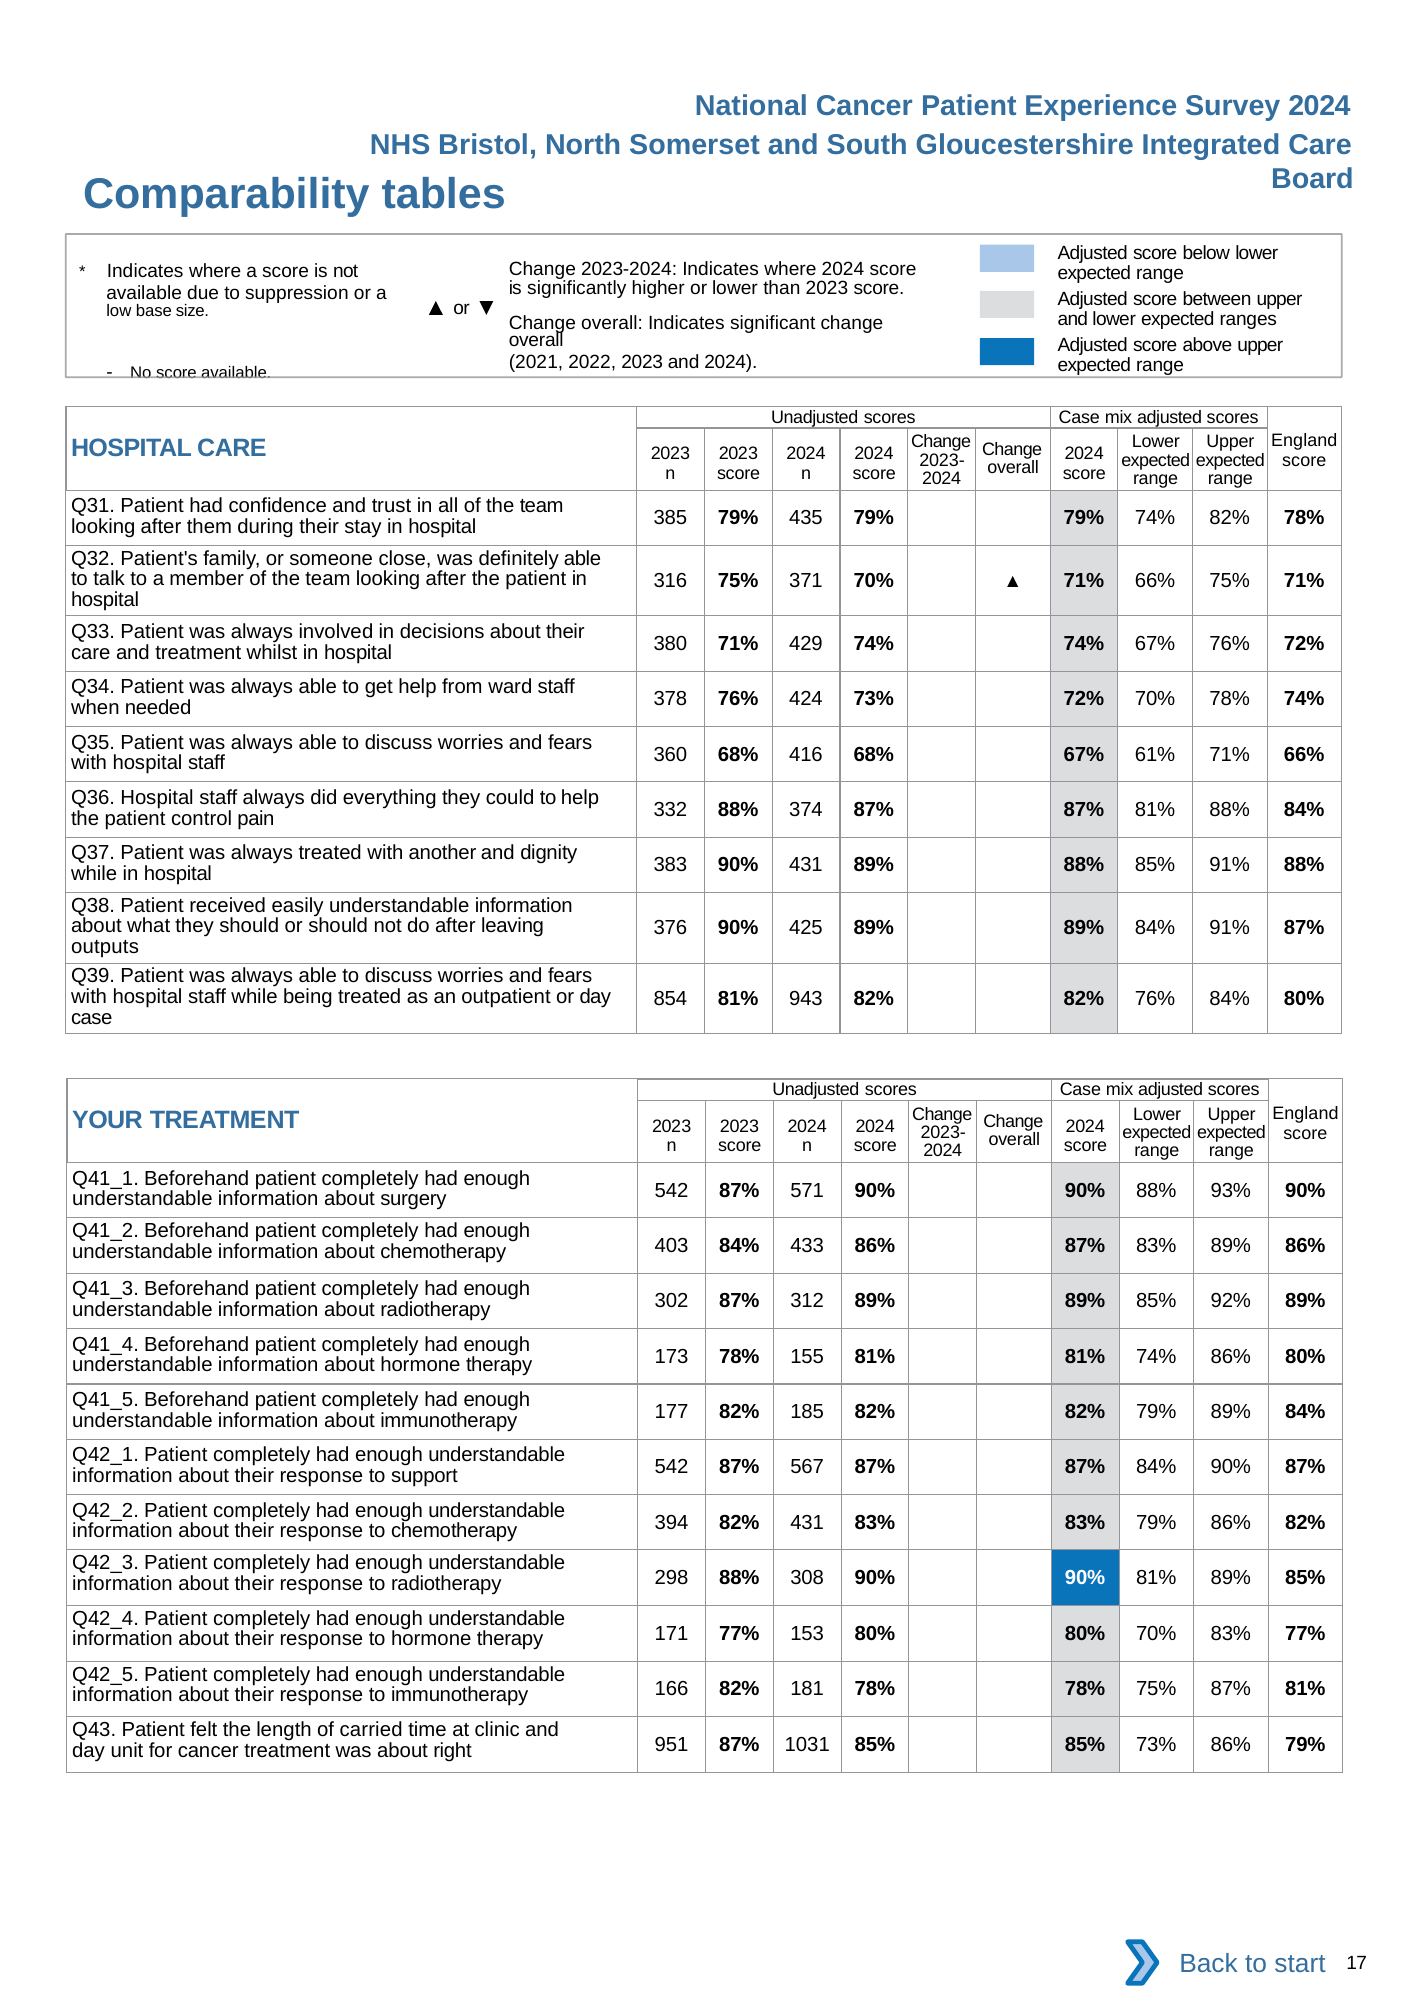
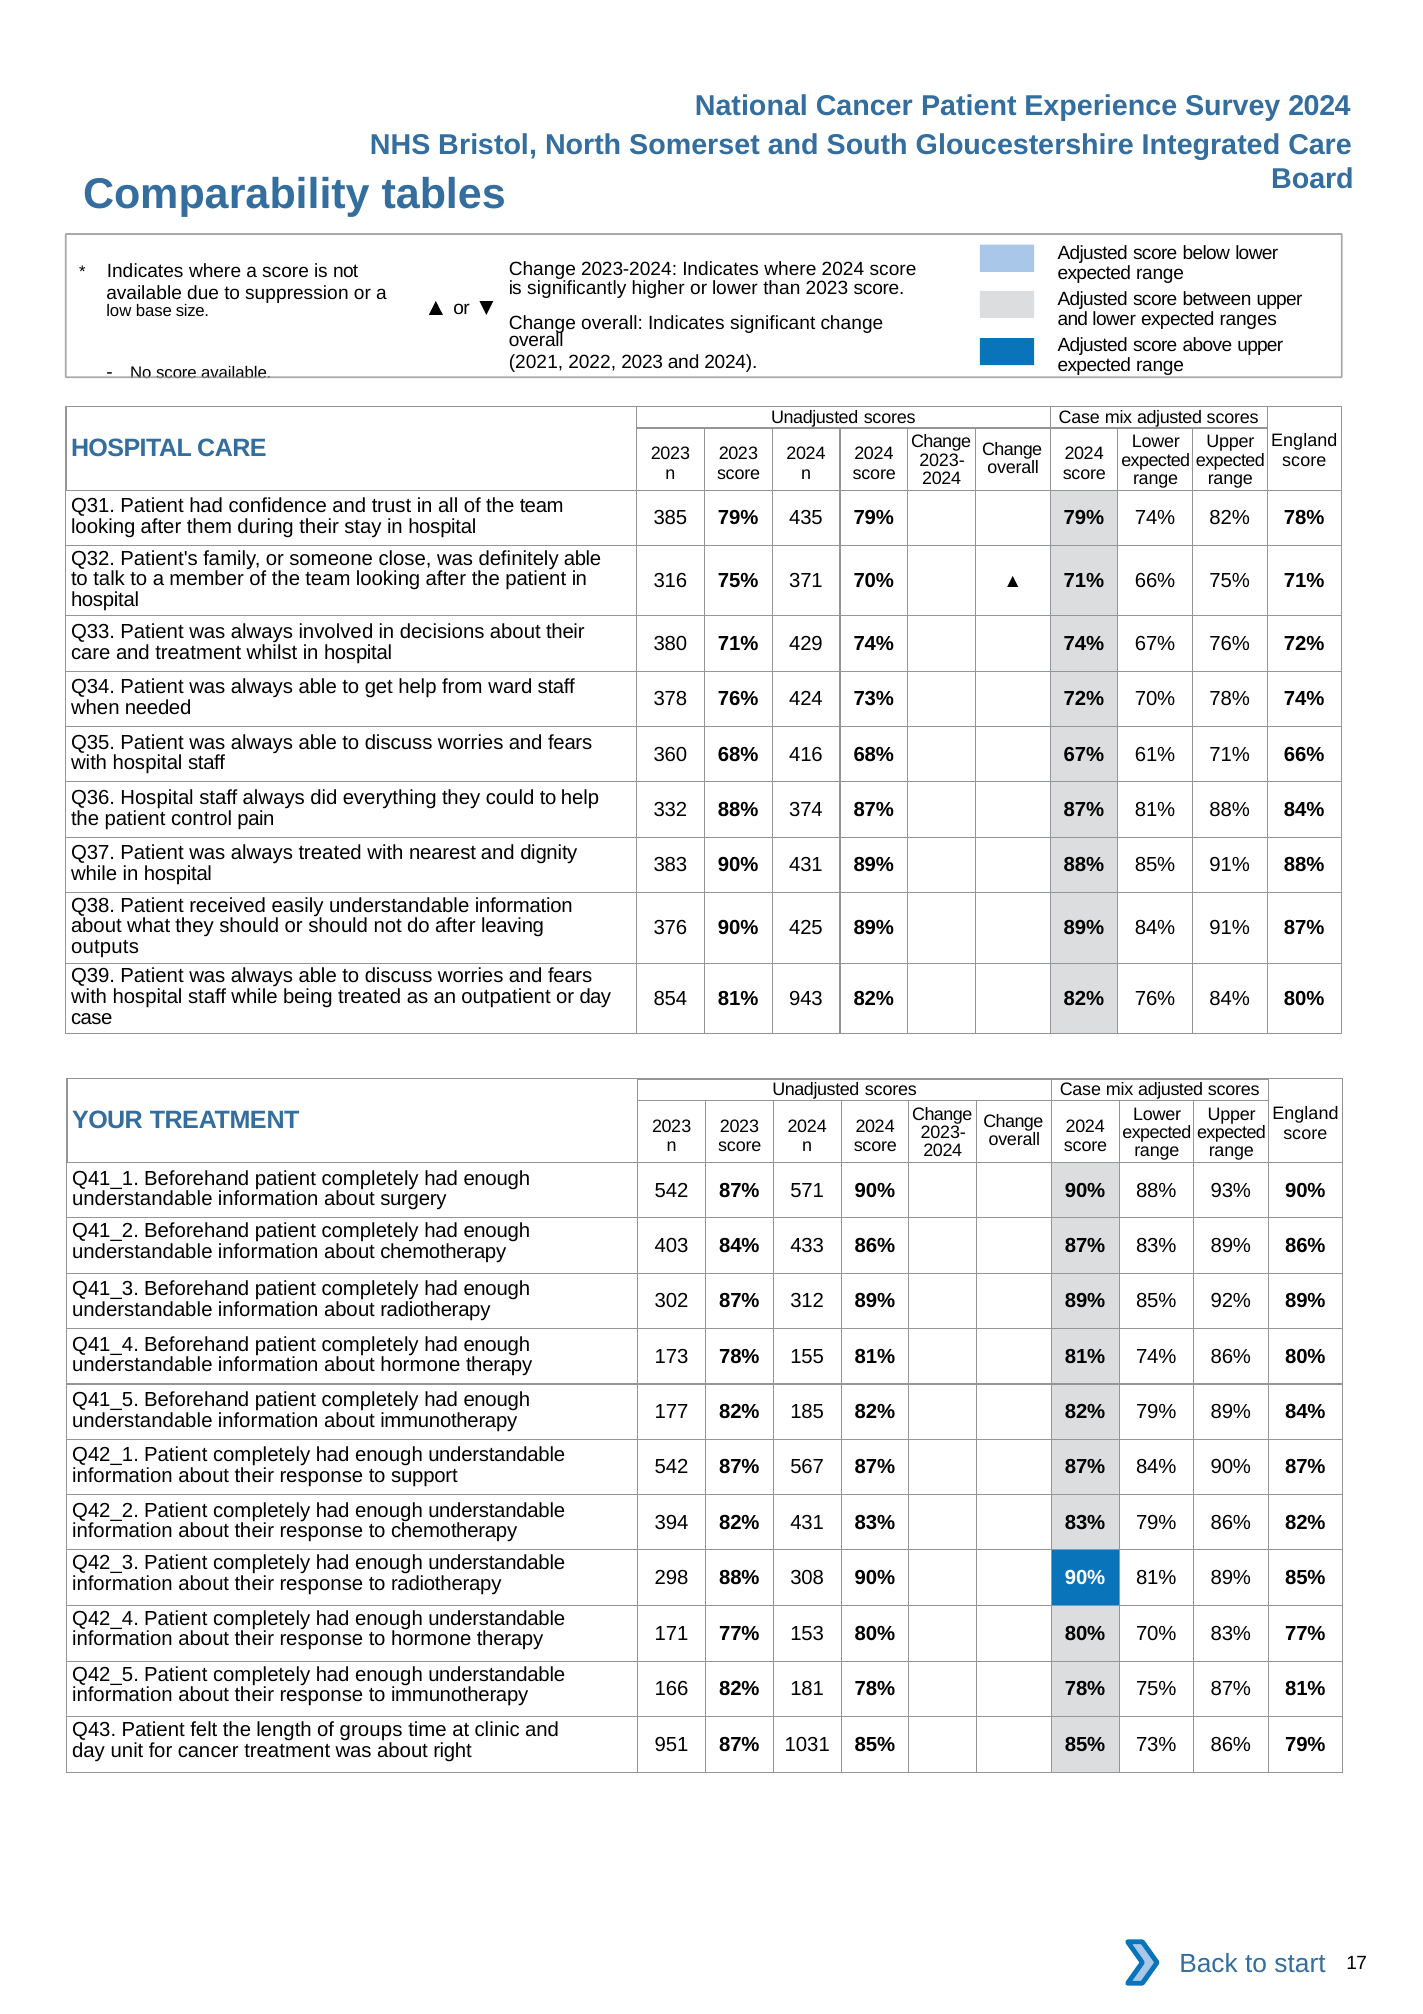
another: another -> nearest
carried: carried -> groups
